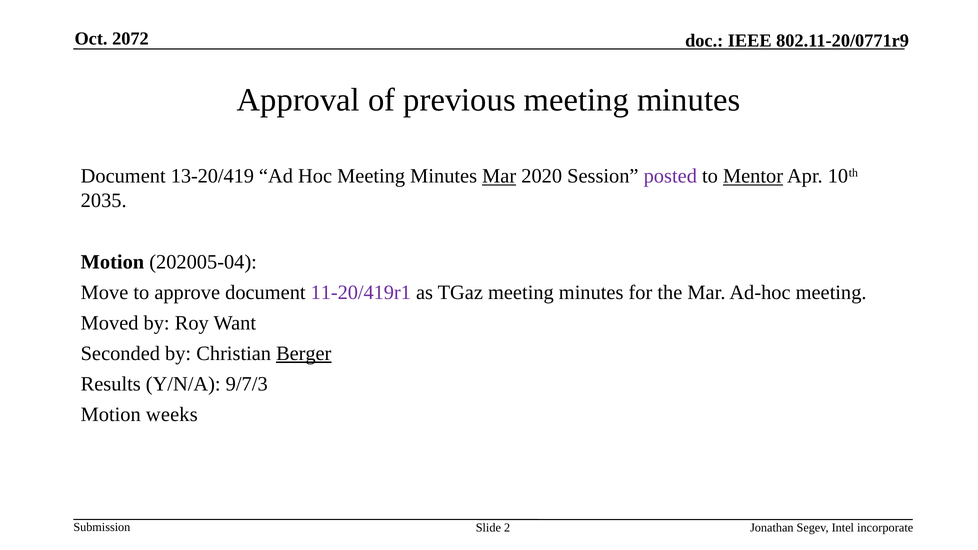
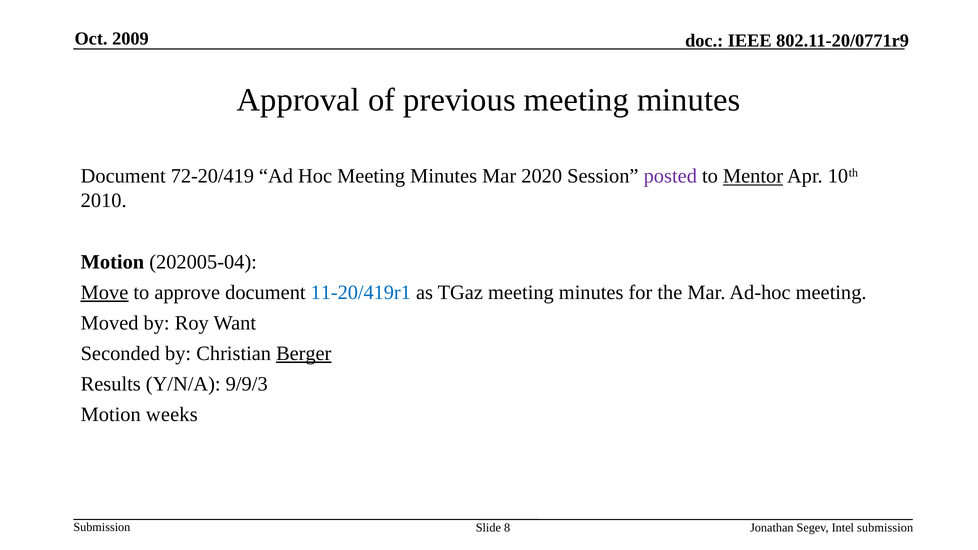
2072: 2072 -> 2009
13-20/419: 13-20/419 -> 72-20/419
Mar at (499, 176) underline: present -> none
2035: 2035 -> 2010
Move underline: none -> present
11-20/419r1 colour: purple -> blue
9/7/3: 9/7/3 -> 9/9/3
2: 2 -> 8
Intel incorporate: incorporate -> submission
